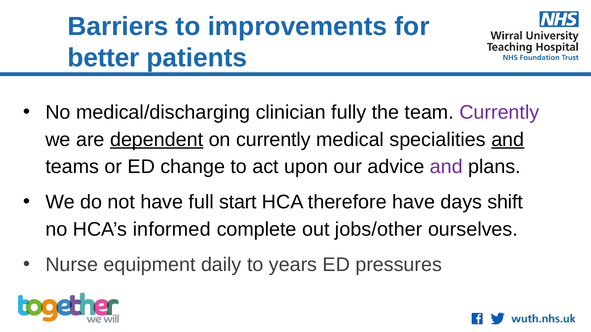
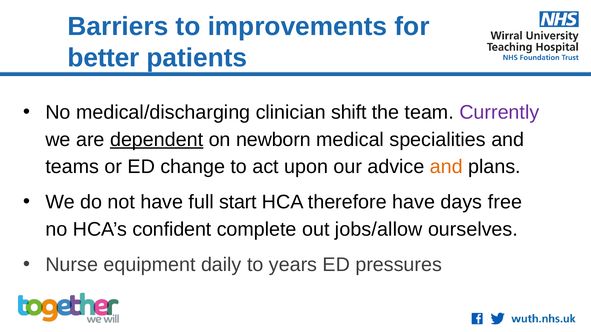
fully: fully -> shift
on currently: currently -> newborn
and at (508, 140) underline: present -> none
and at (446, 167) colour: purple -> orange
shift: shift -> free
informed: informed -> confident
jobs/other: jobs/other -> jobs/allow
